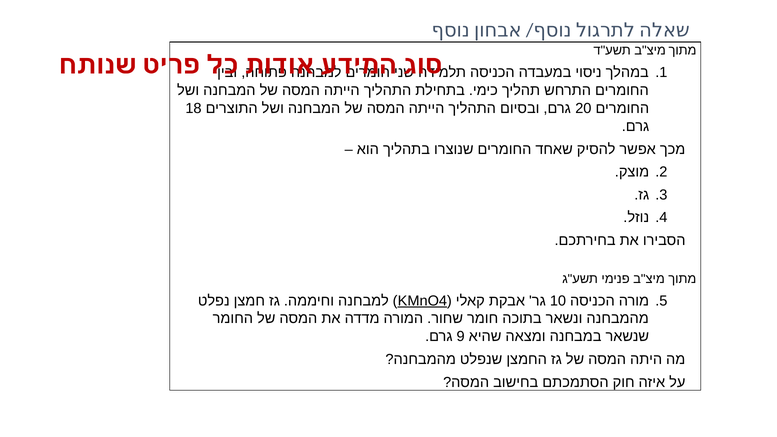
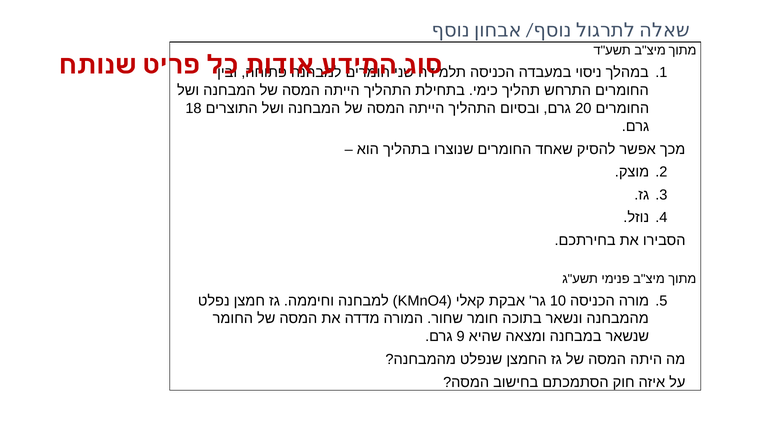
KMnO4 underline: present -> none
